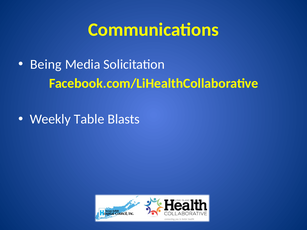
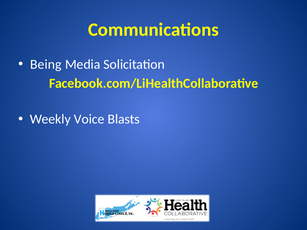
Table: Table -> Voice
